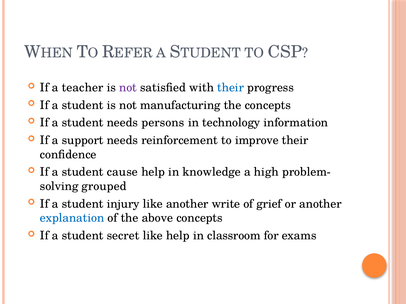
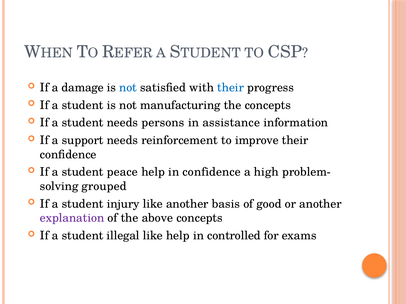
teacher: teacher -> damage
not at (128, 88) colour: purple -> blue
technology: technology -> assistance
cause: cause -> peace
in knowledge: knowledge -> confidence
write: write -> basis
grief: grief -> good
explanation colour: blue -> purple
secret: secret -> illegal
classroom: classroom -> controlled
